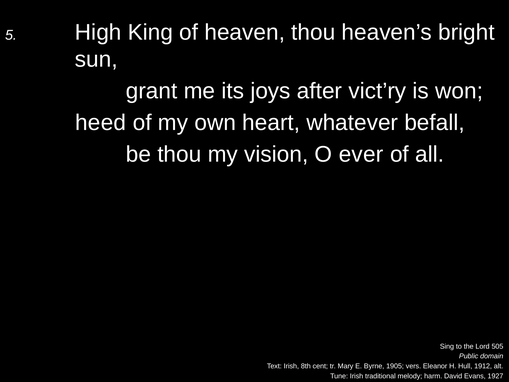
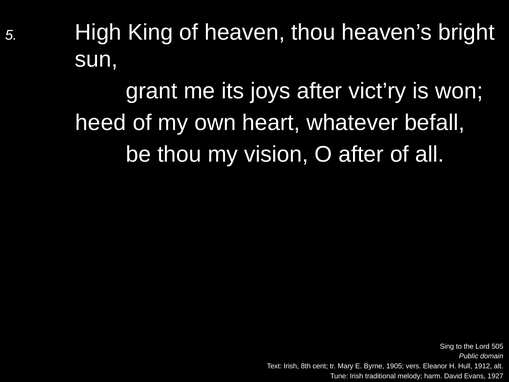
O ever: ever -> after
